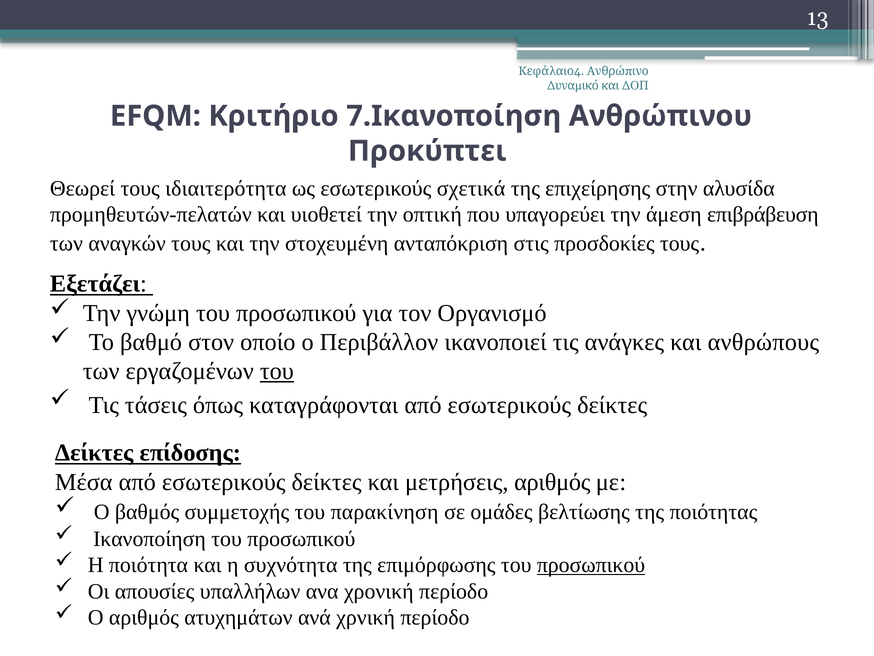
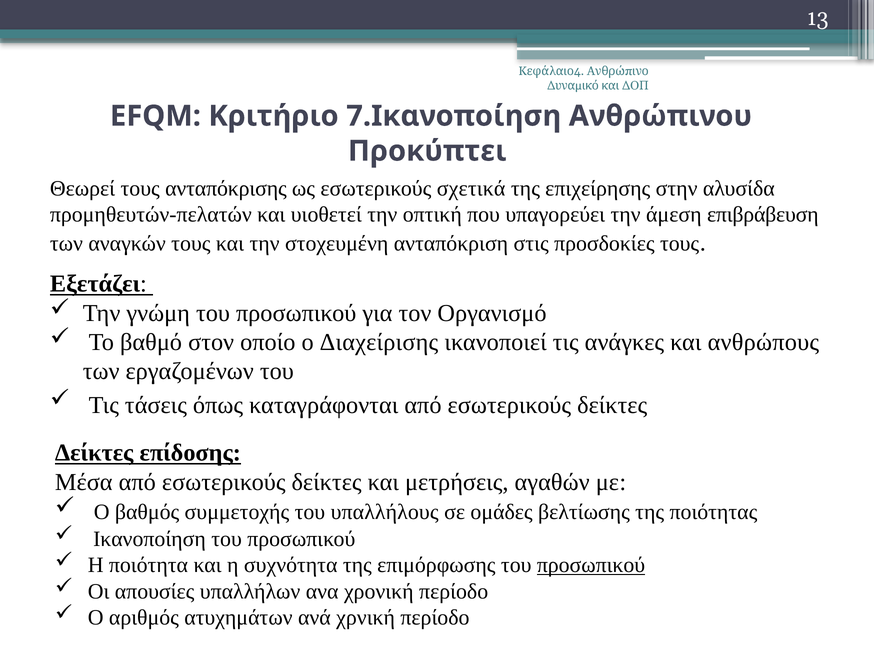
ιδιαιτερότητα: ιδιαιτερότητα -> ανταπόκρισης
Περιβάλλον: Περιβάλλον -> Διαχείρισης
του at (277, 371) underline: present -> none
μετρήσεις αριθμός: αριθμός -> αγαθών
παρακίνηση: παρακίνηση -> υπαλλήλους
